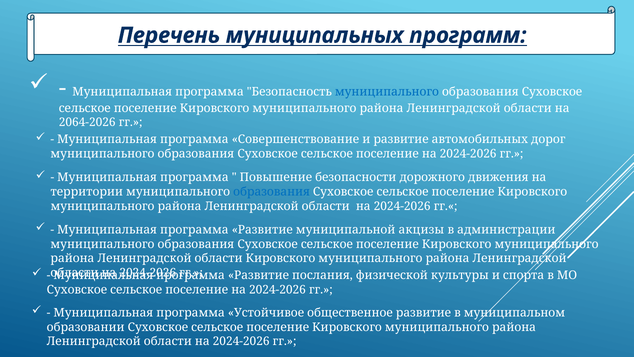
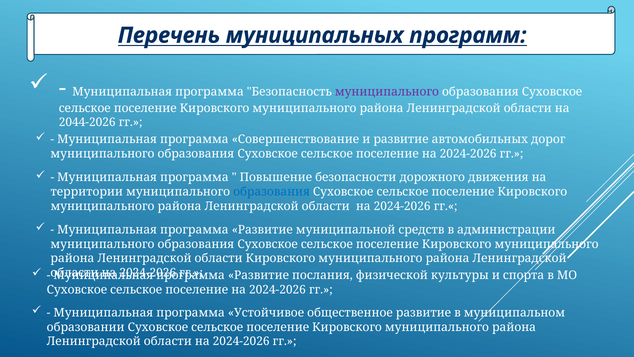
муниципального at (387, 92) colour: blue -> purple
2064-2026: 2064-2026 -> 2044-2026
акцизы: акцизы -> средств
